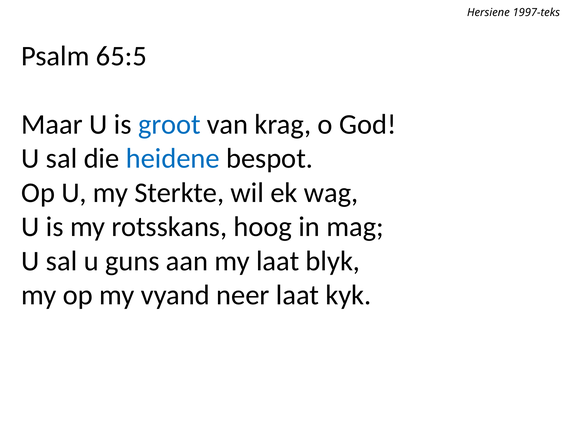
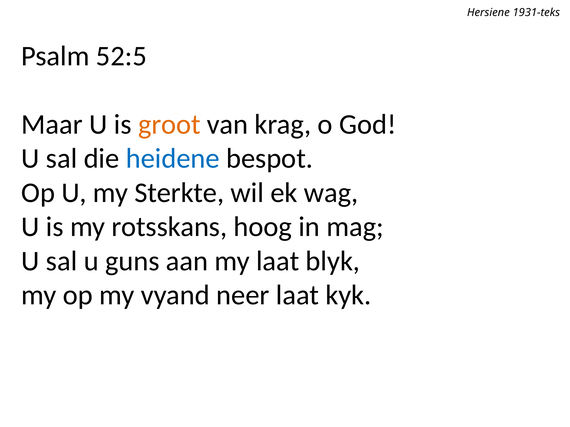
1997-teks: 1997-teks -> 1931-teks
65:5: 65:5 -> 52:5
groot colour: blue -> orange
